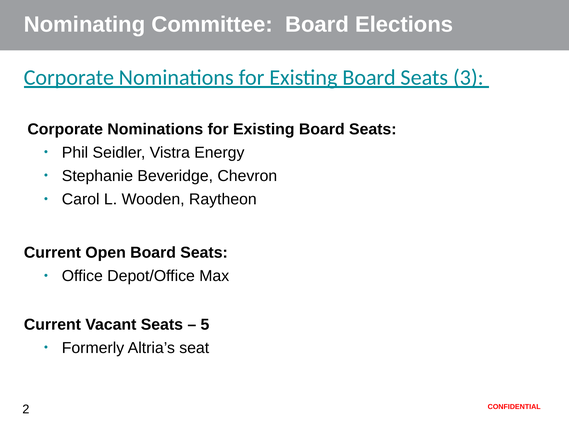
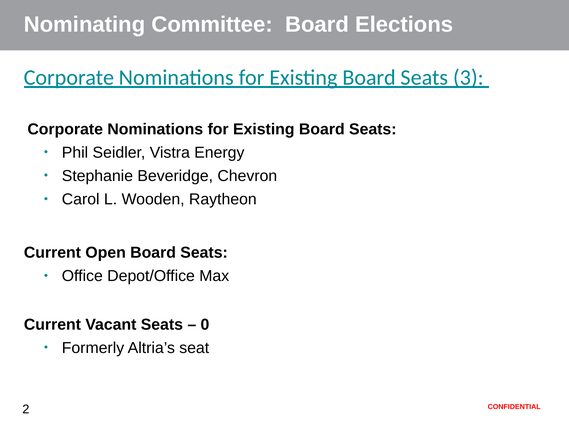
5: 5 -> 0
